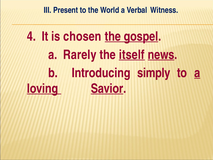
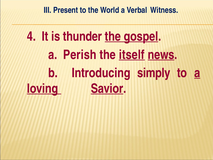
chosen: chosen -> thunder
Rarely: Rarely -> Perish
